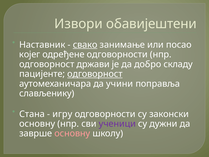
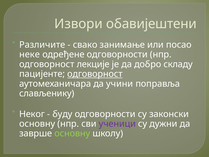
Наставник: Наставник -> Различите
свако underline: present -> none
којег: којег -> неке
држави: држави -> лекције
Стана: Стана -> Неког
игру: игру -> буду
основну at (72, 133) colour: pink -> light green
